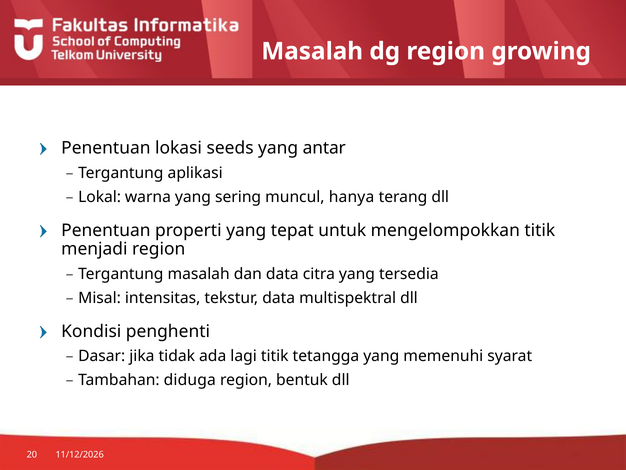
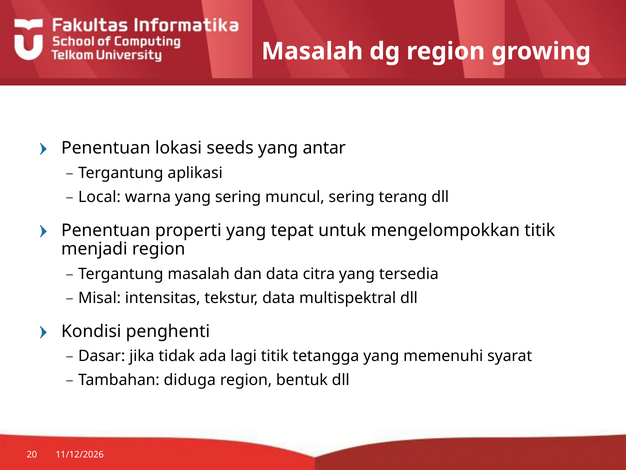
Lokal: Lokal -> Local
muncul hanya: hanya -> sering
